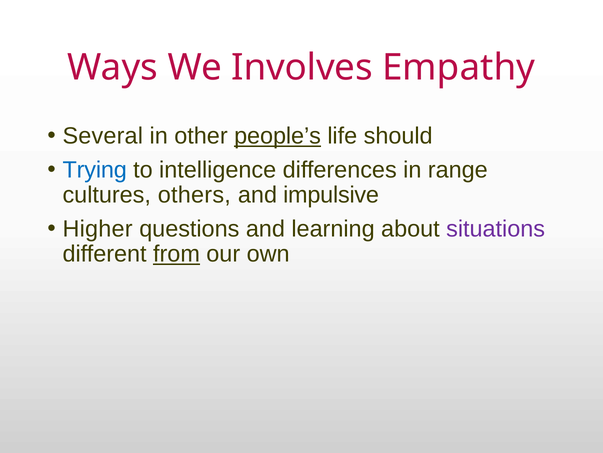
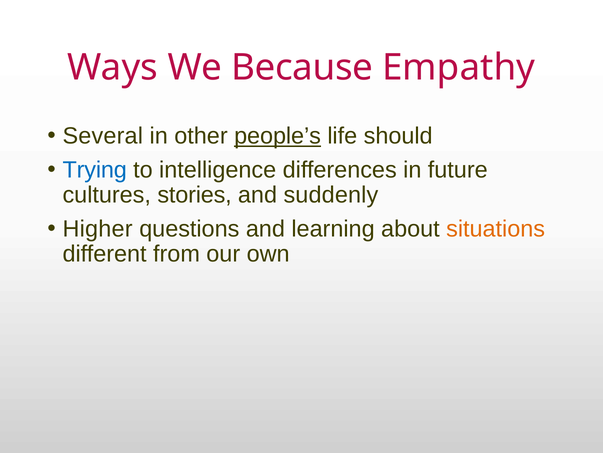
Involves: Involves -> Because
range: range -> future
others: others -> stories
impulsive: impulsive -> suddenly
situations colour: purple -> orange
from underline: present -> none
